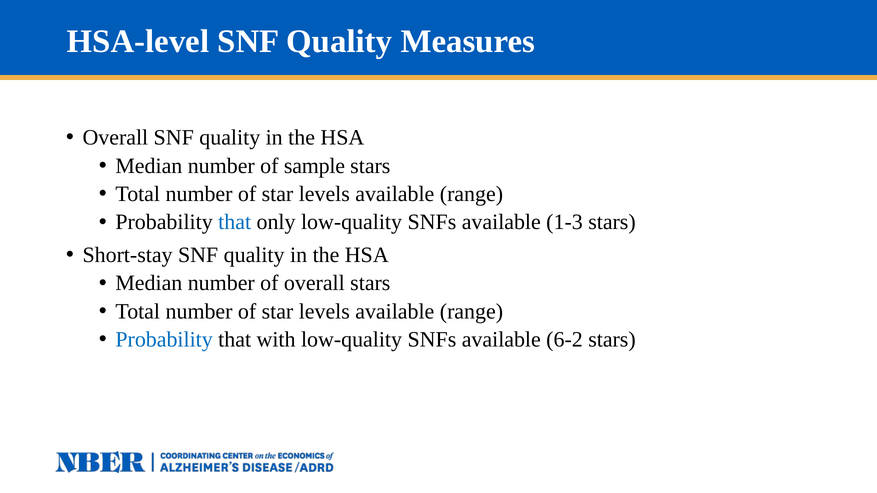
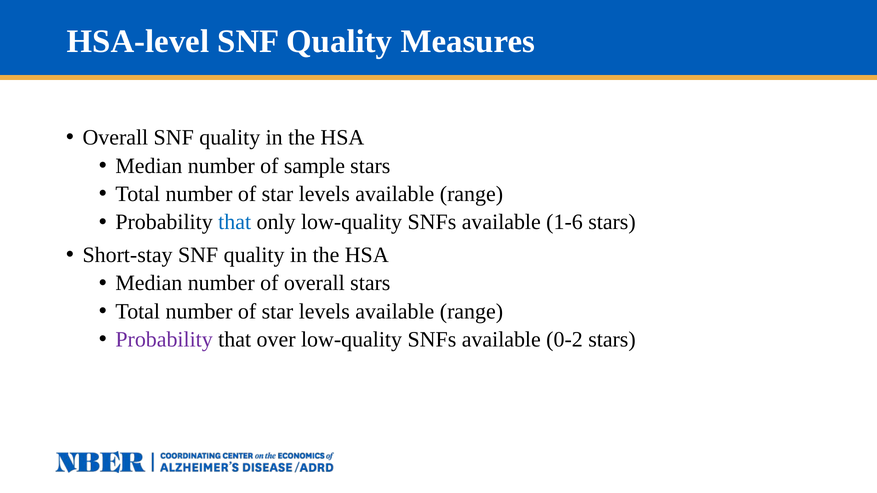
1-3: 1-3 -> 1-6
Probability at (164, 340) colour: blue -> purple
with: with -> over
6-2: 6-2 -> 0-2
